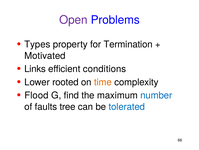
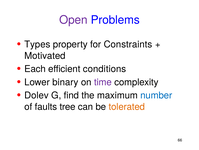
Termination: Termination -> Constraints
Links: Links -> Each
rooted: rooted -> binary
time colour: orange -> purple
Flood: Flood -> Dolev
tolerated colour: blue -> orange
